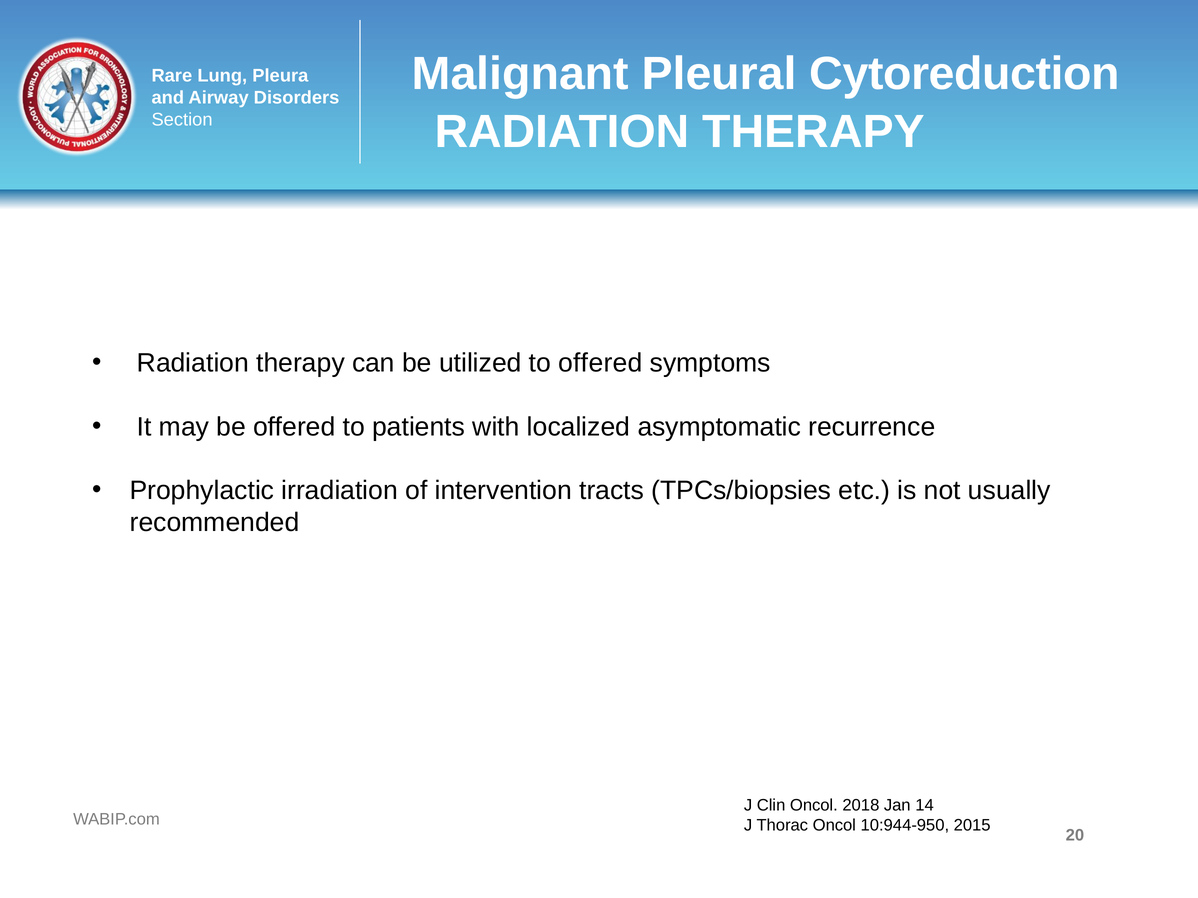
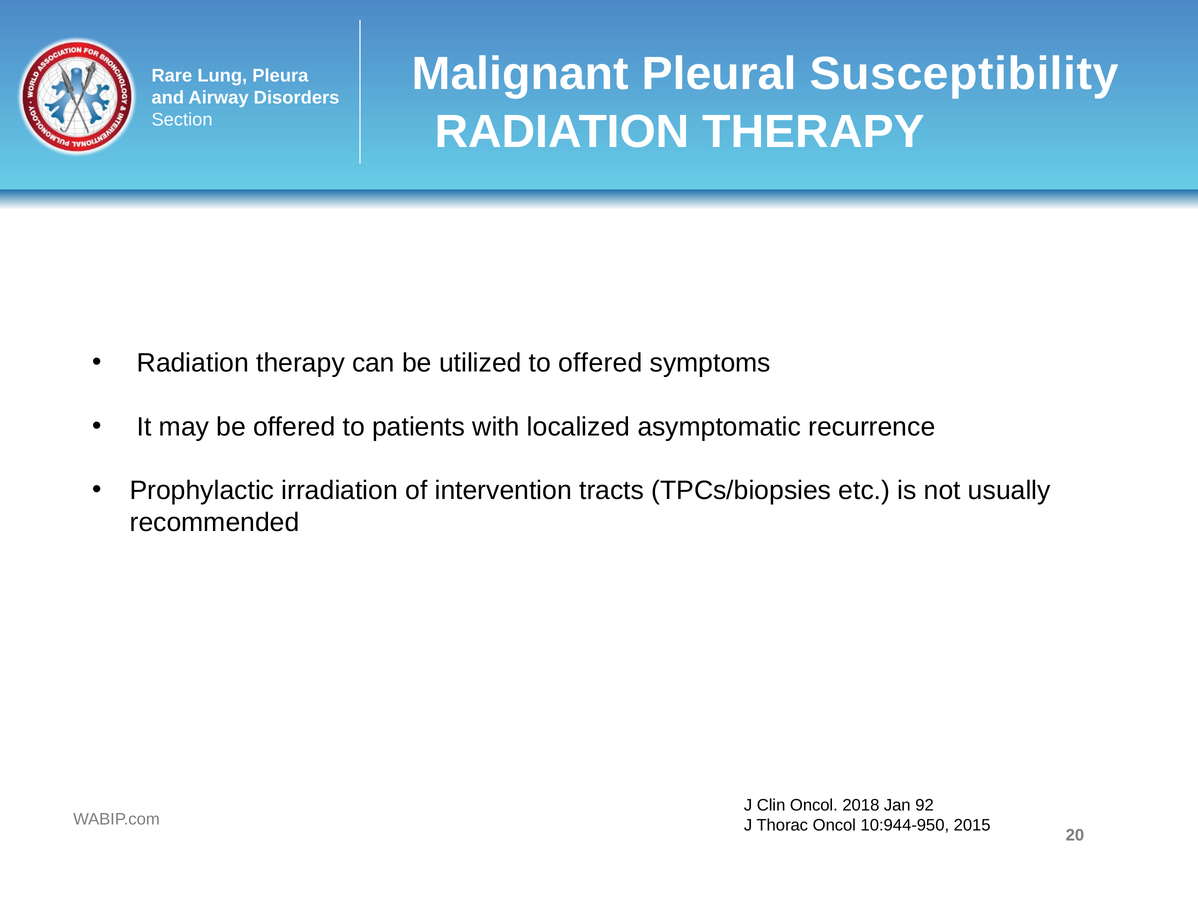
Cytoreduction: Cytoreduction -> Susceptibility
14: 14 -> 92
